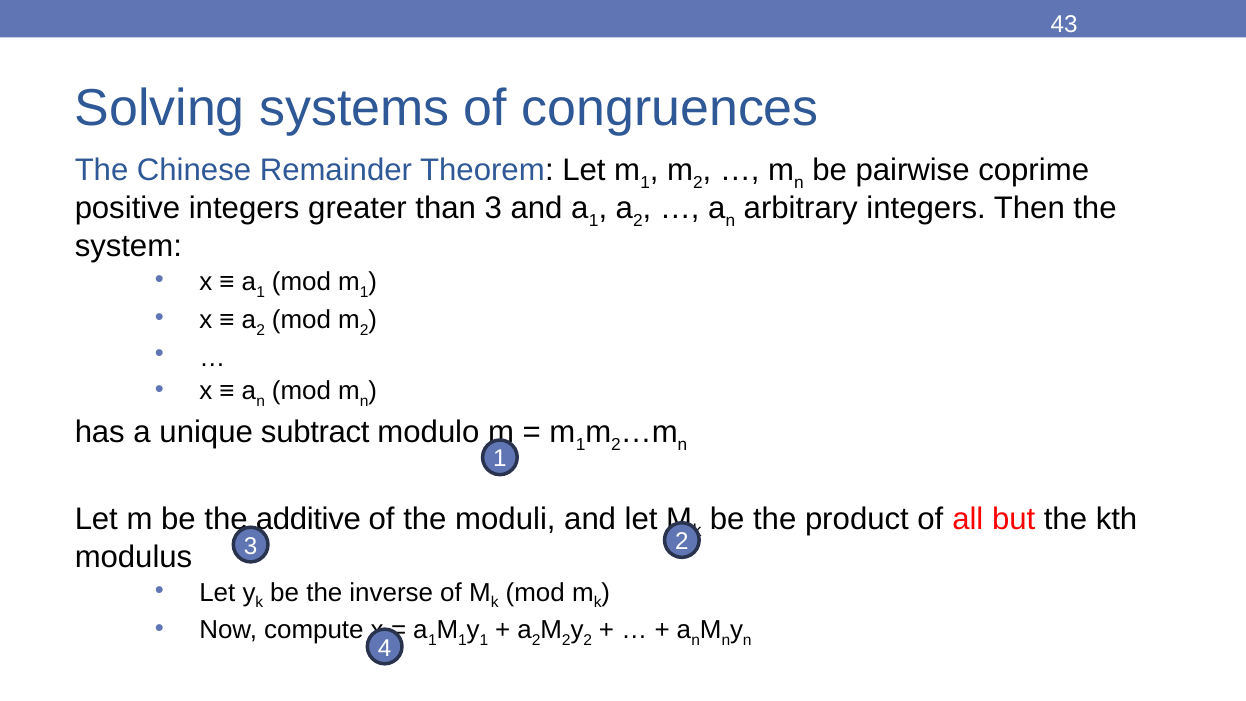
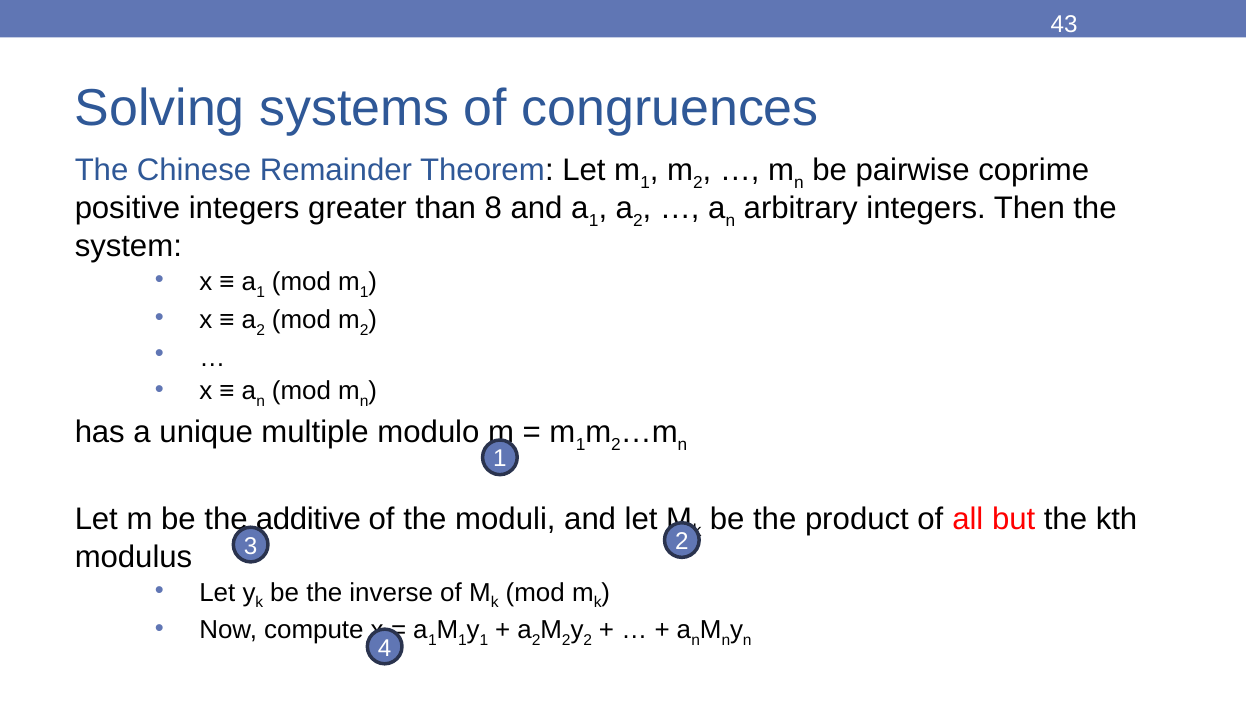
than 3: 3 -> 8
subtract: subtract -> multiple
